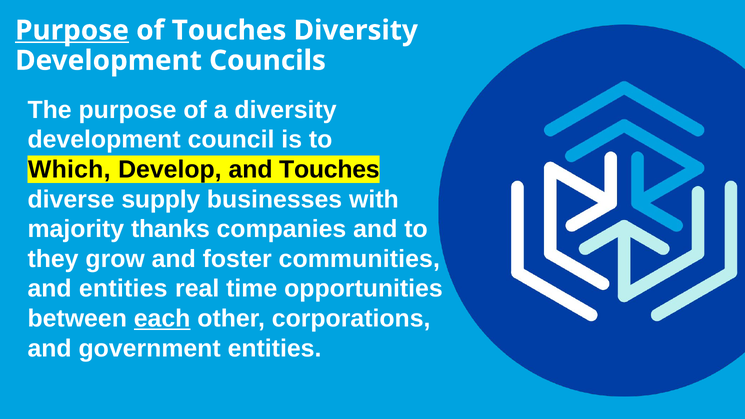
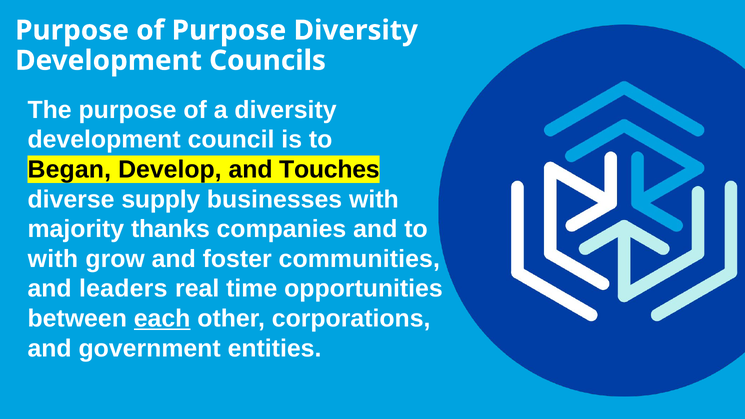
Purpose at (72, 30) underline: present -> none
of Touches: Touches -> Purpose
Which: Which -> Began
they at (53, 259): they -> with
and entities: entities -> leaders
